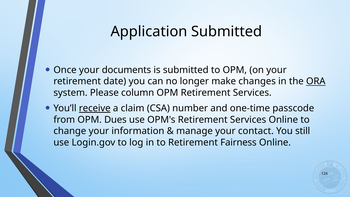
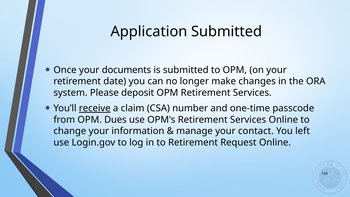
ORA underline: present -> none
column: column -> deposit
still: still -> left
Fairness: Fairness -> Request
